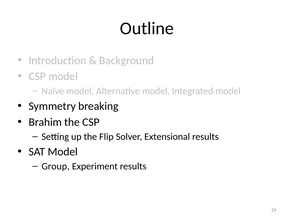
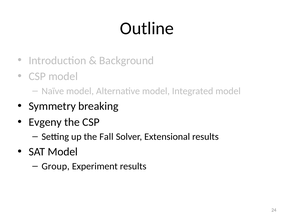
Brahim: Brahim -> Evgeny
Flip: Flip -> Fall
